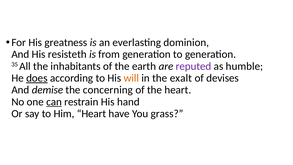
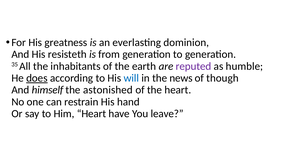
will colour: orange -> blue
exalt: exalt -> news
devises: devises -> though
demise: demise -> himself
concerning: concerning -> astonished
can underline: present -> none
grass: grass -> leave
